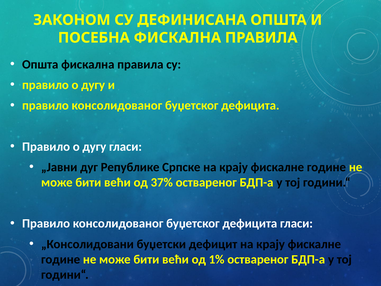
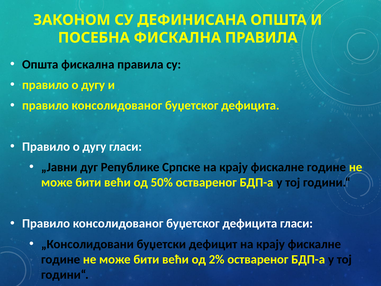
37%: 37% -> 50%
1%: 1% -> 2%
